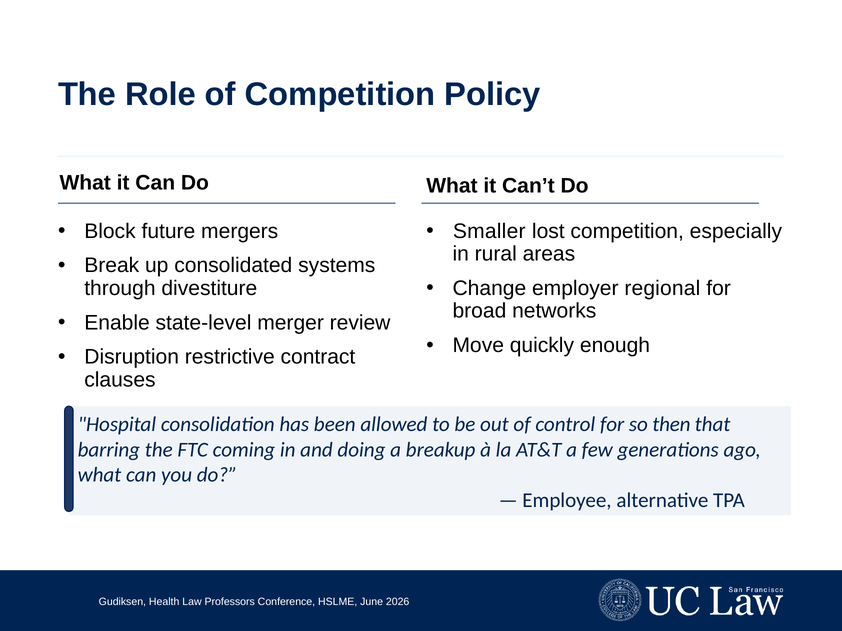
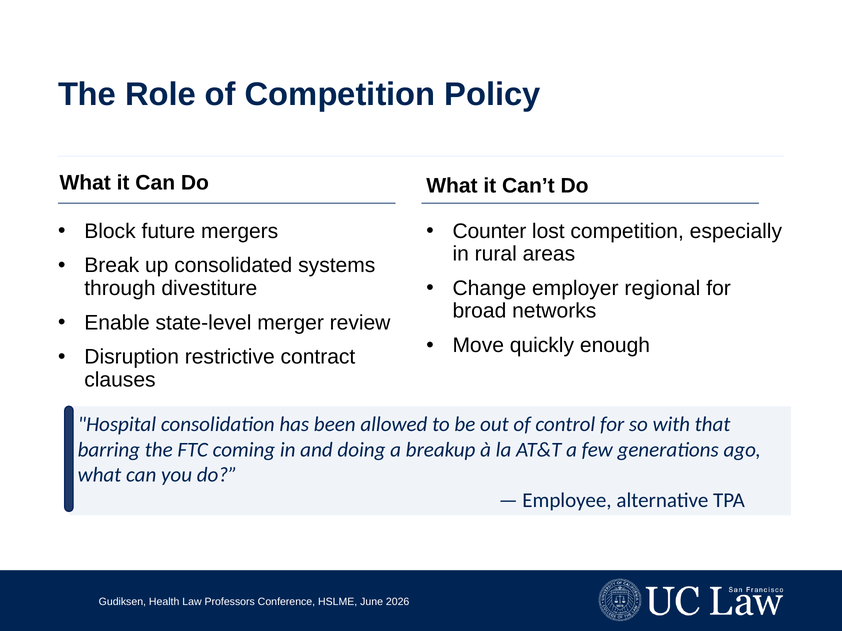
Smaller: Smaller -> Counter
then: then -> with
